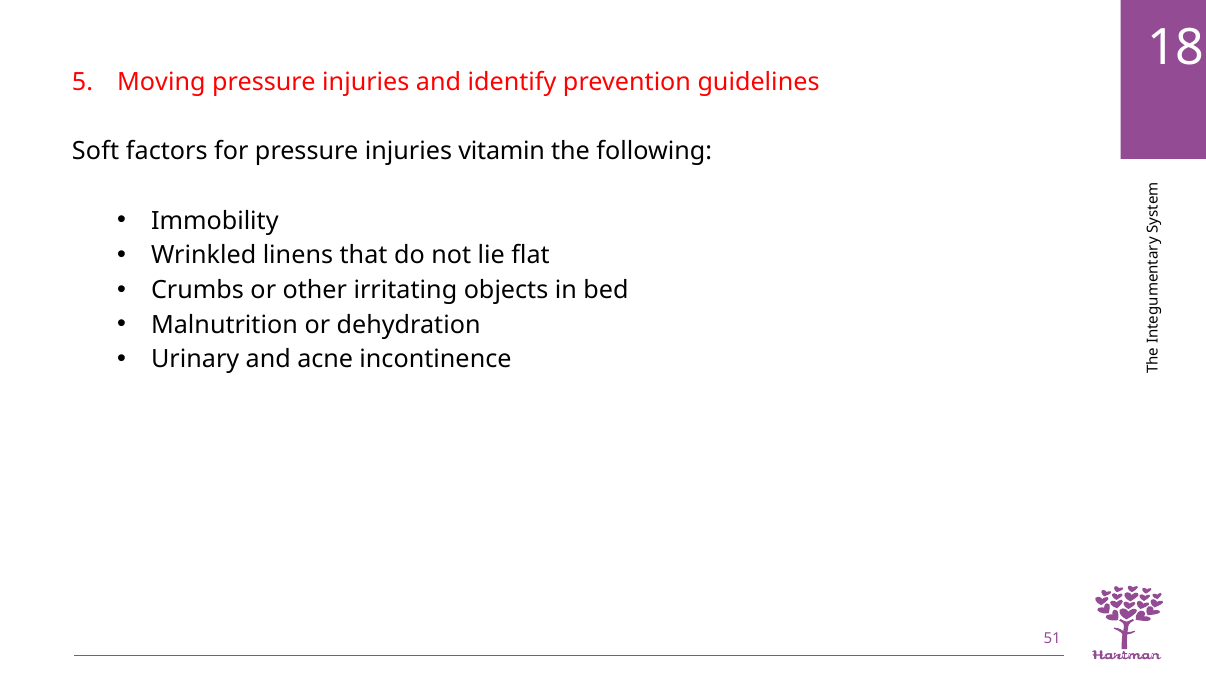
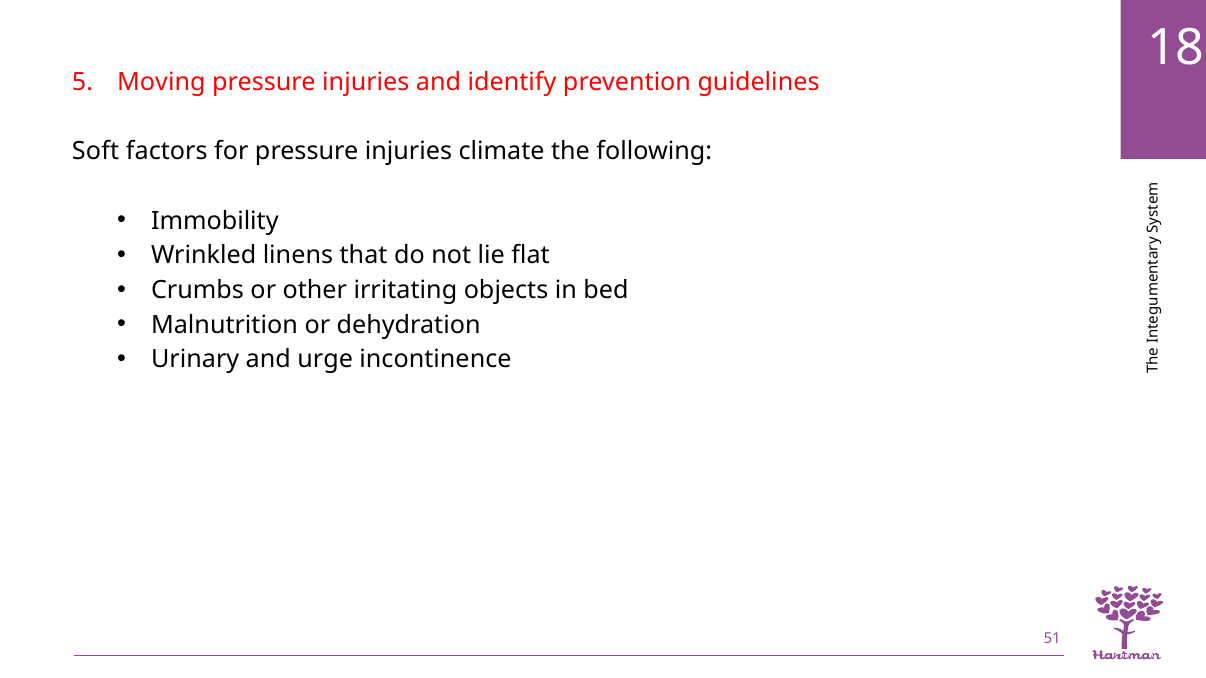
vitamin: vitamin -> climate
acne: acne -> urge
